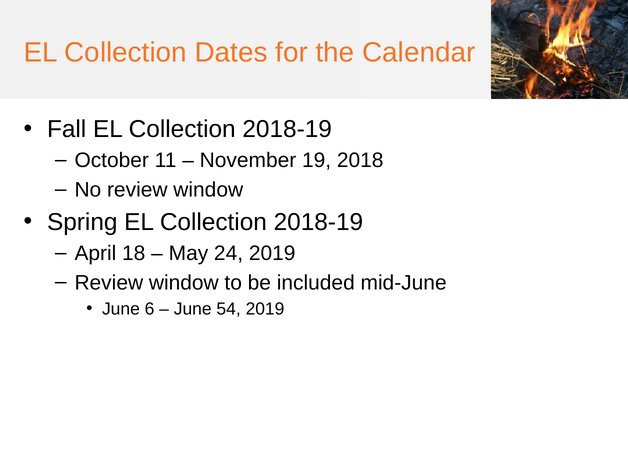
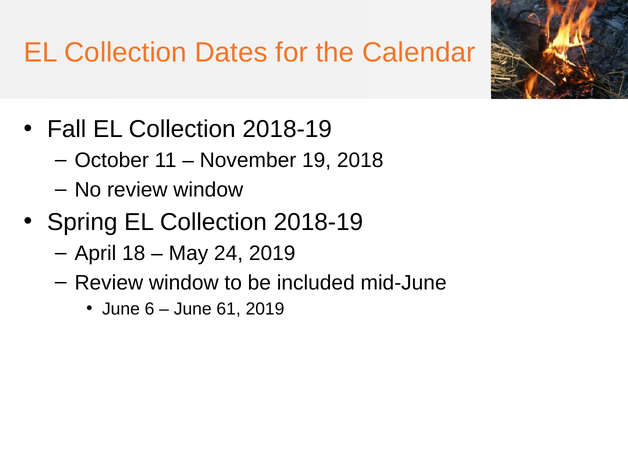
54: 54 -> 61
